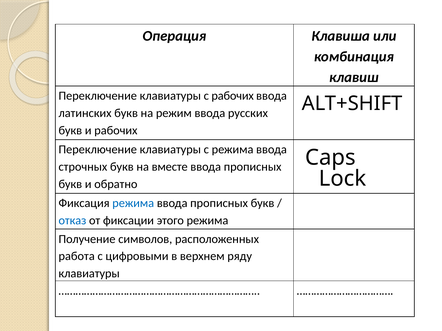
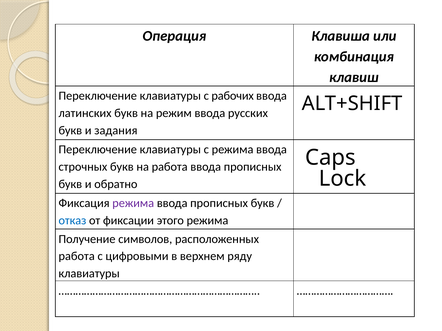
и рабочих: рабочих -> задания
на вместе: вместе -> работа
режима at (133, 204) colour: blue -> purple
